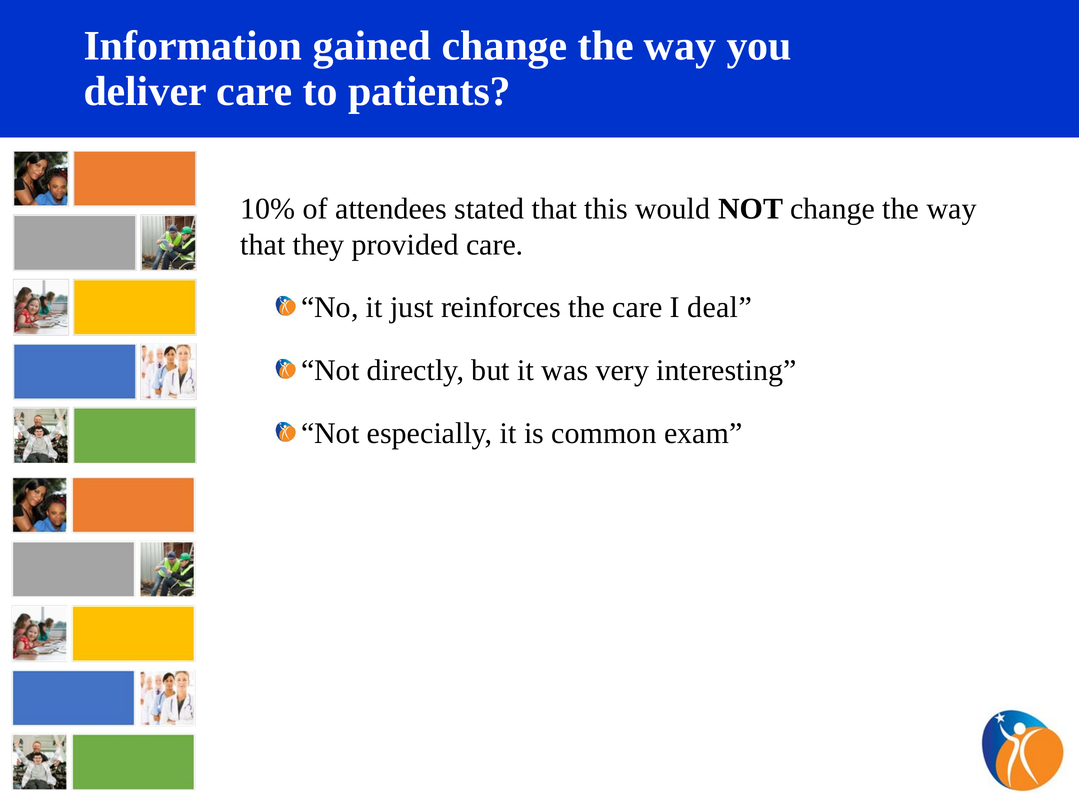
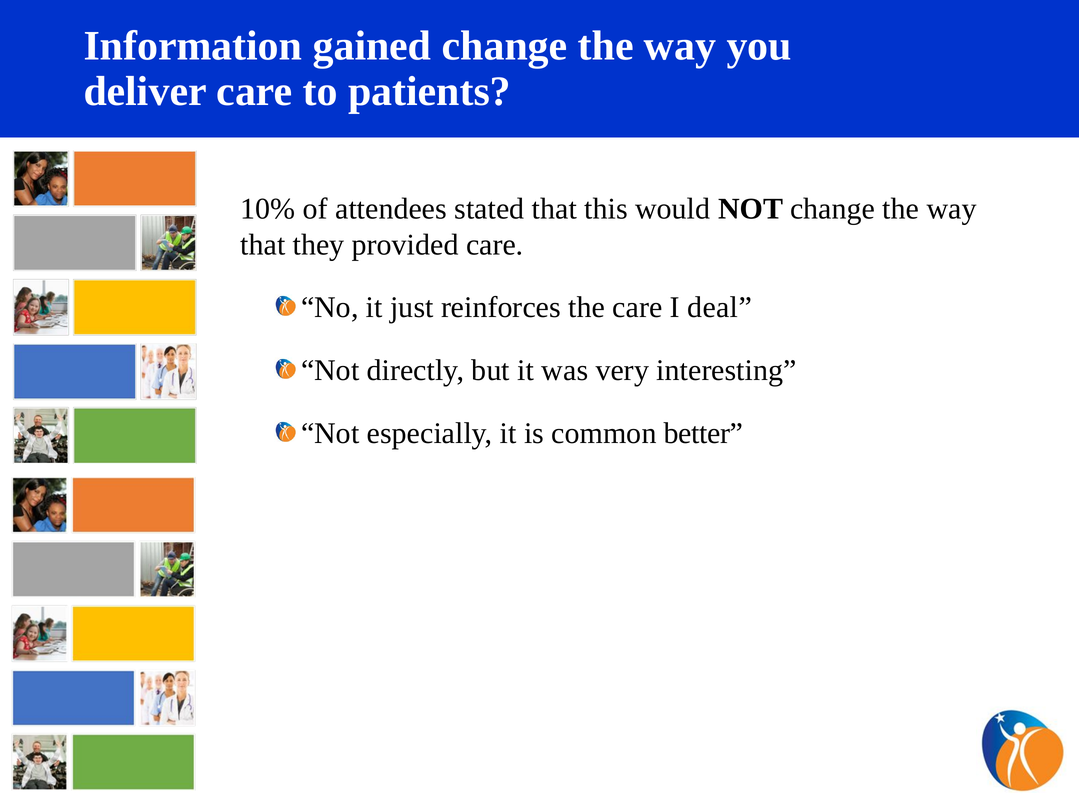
exam: exam -> better
